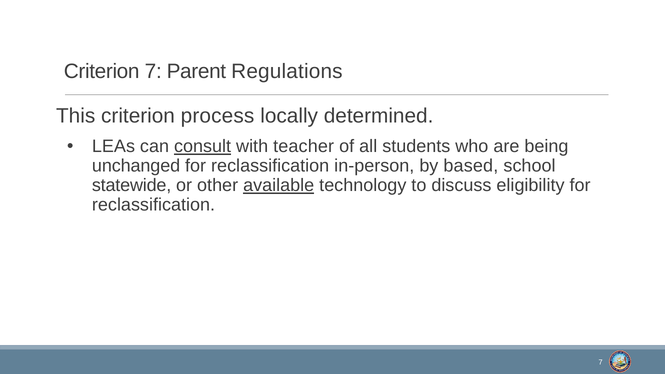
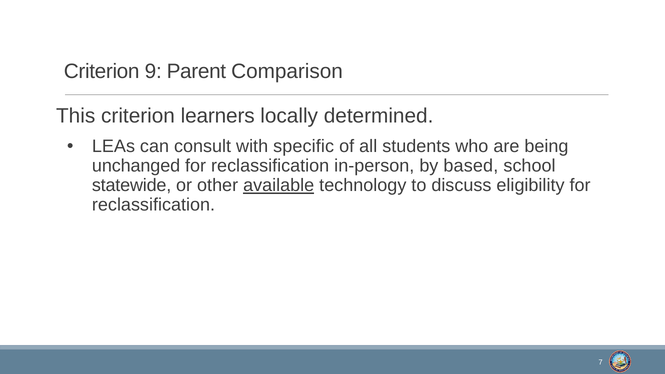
Criterion 7: 7 -> 9
Regulations: Regulations -> Comparison
process: process -> learners
consult underline: present -> none
teacher: teacher -> specific
